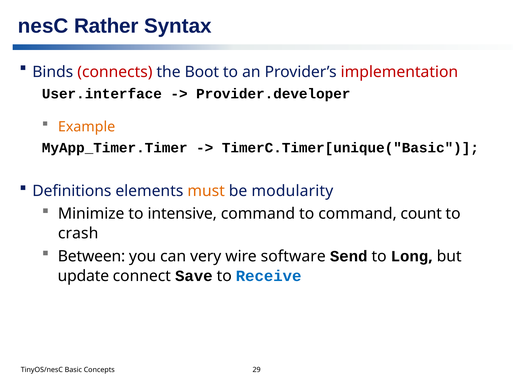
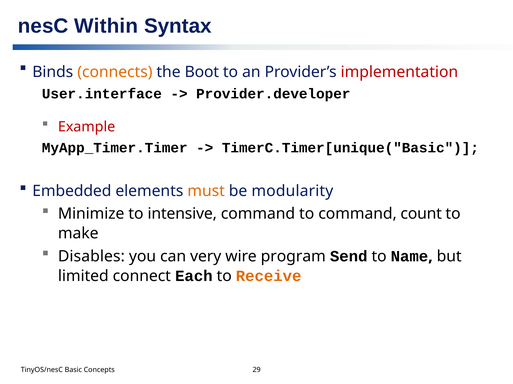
Rather: Rather -> Within
connects colour: red -> orange
Example colour: orange -> red
Definitions: Definitions -> Embedded
crash: crash -> make
Between: Between -> Disables
software: software -> program
Long: Long -> Name
update: update -> limited
Save: Save -> Each
Receive colour: blue -> orange
